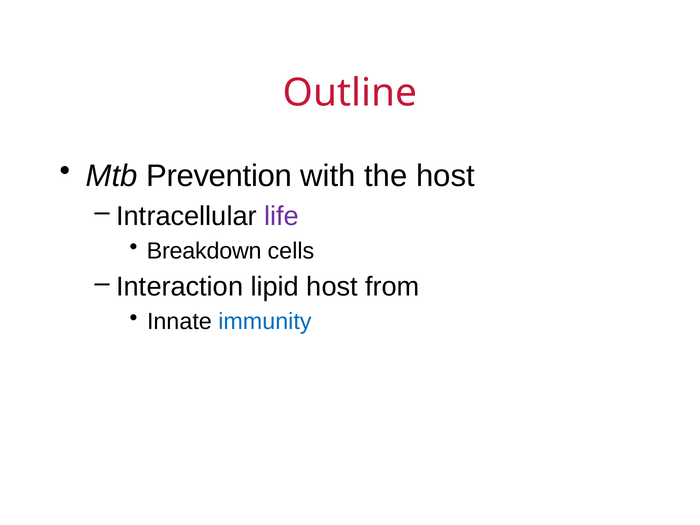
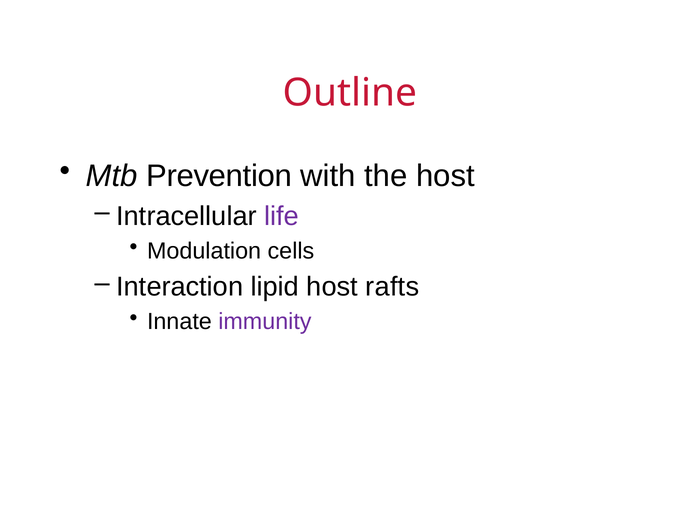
Breakdown: Breakdown -> Modulation
from: from -> rafts
immunity colour: blue -> purple
